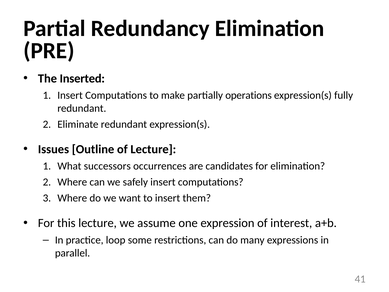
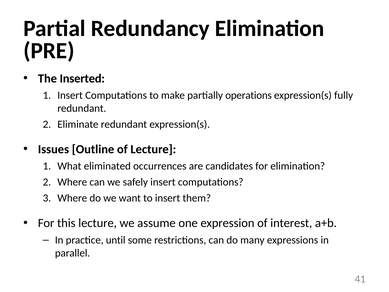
successors: successors -> eliminated
loop: loop -> until
